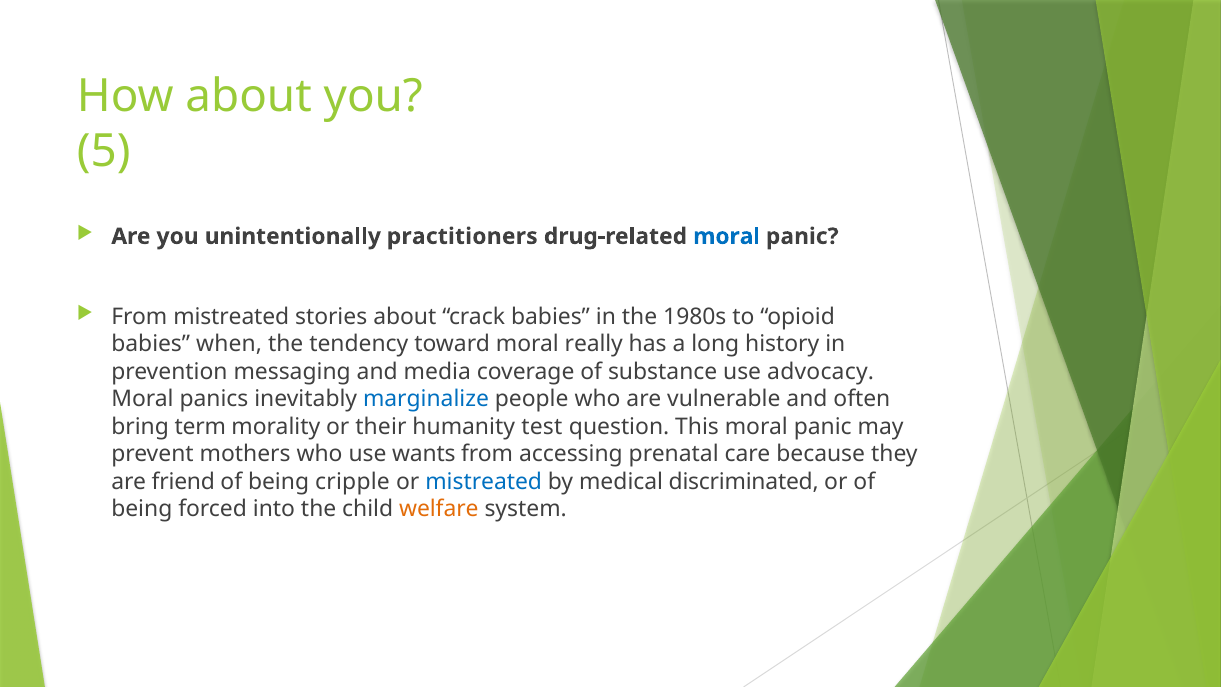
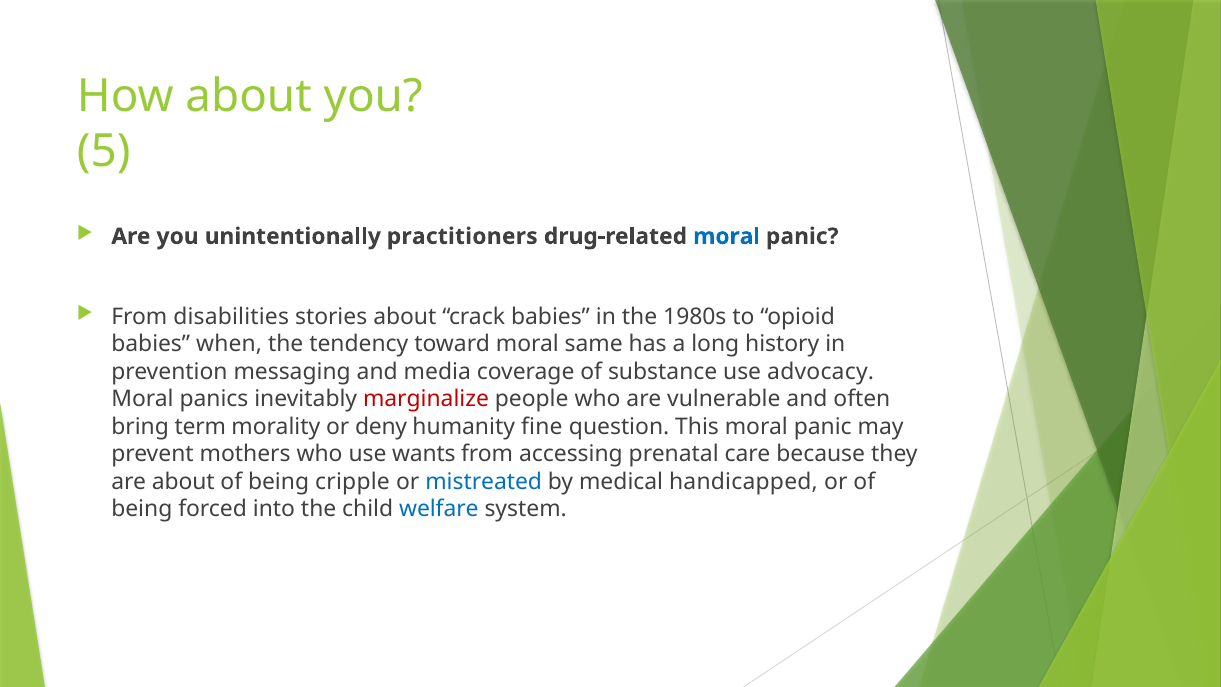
From mistreated: mistreated -> disabilities
really: really -> same
marginalize colour: blue -> red
their: their -> deny
test: test -> fine
are friend: friend -> about
discriminated: discriminated -> handicapped
welfare colour: orange -> blue
